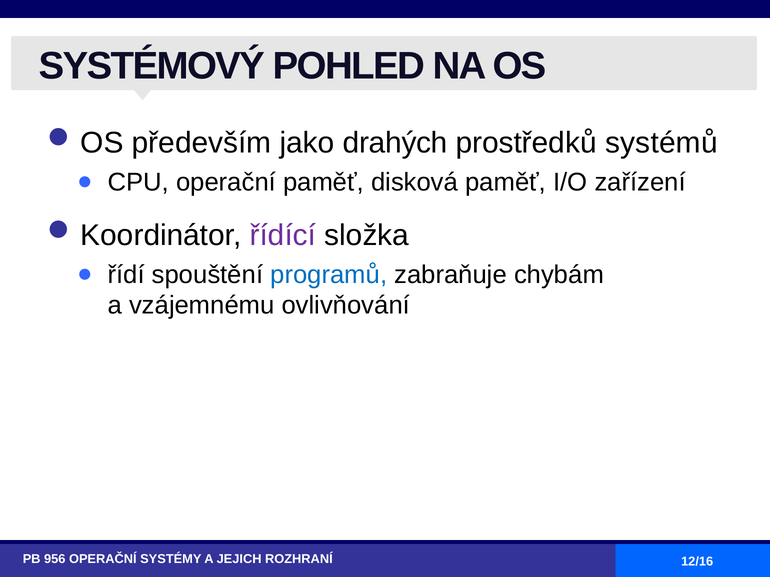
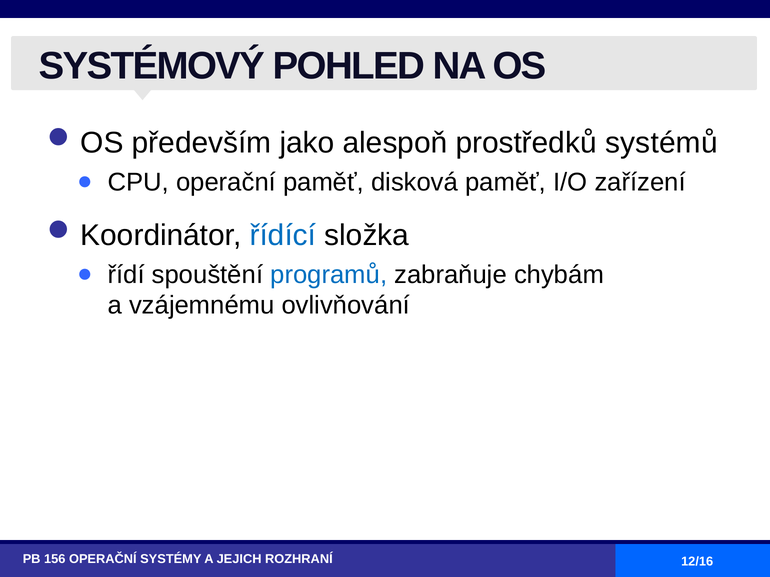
drahých: drahých -> alespoň
řídící colour: purple -> blue
956: 956 -> 156
